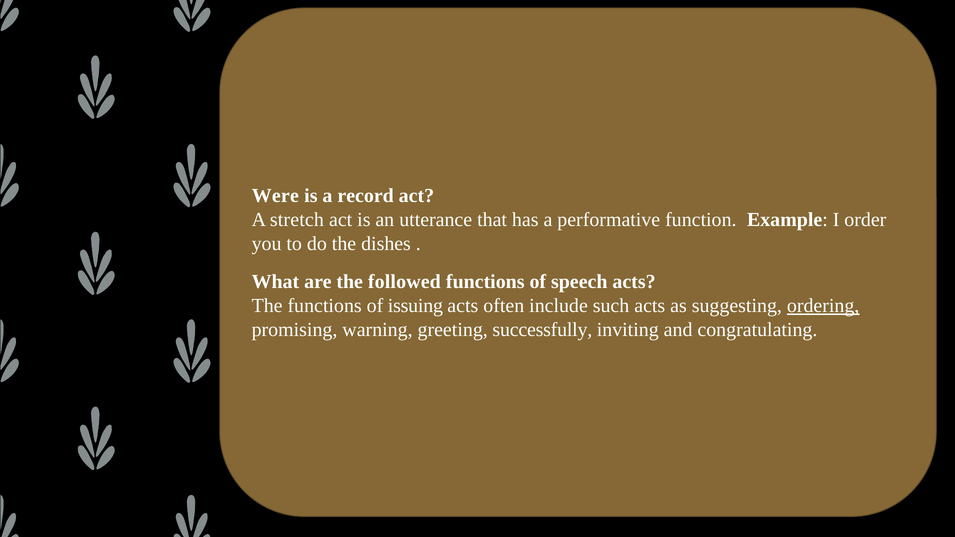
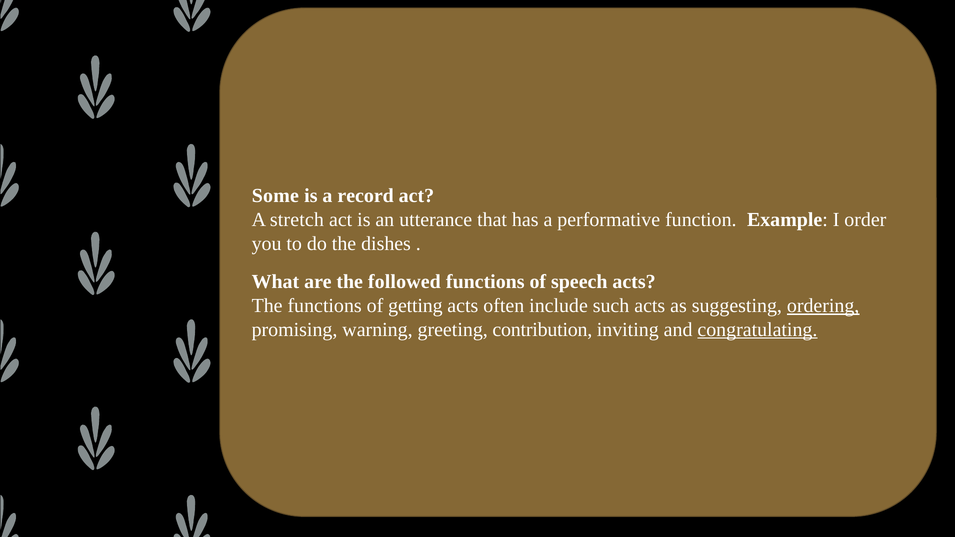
Were: Were -> Some
issuing: issuing -> getting
successfully: successfully -> contribution
congratulating underline: none -> present
